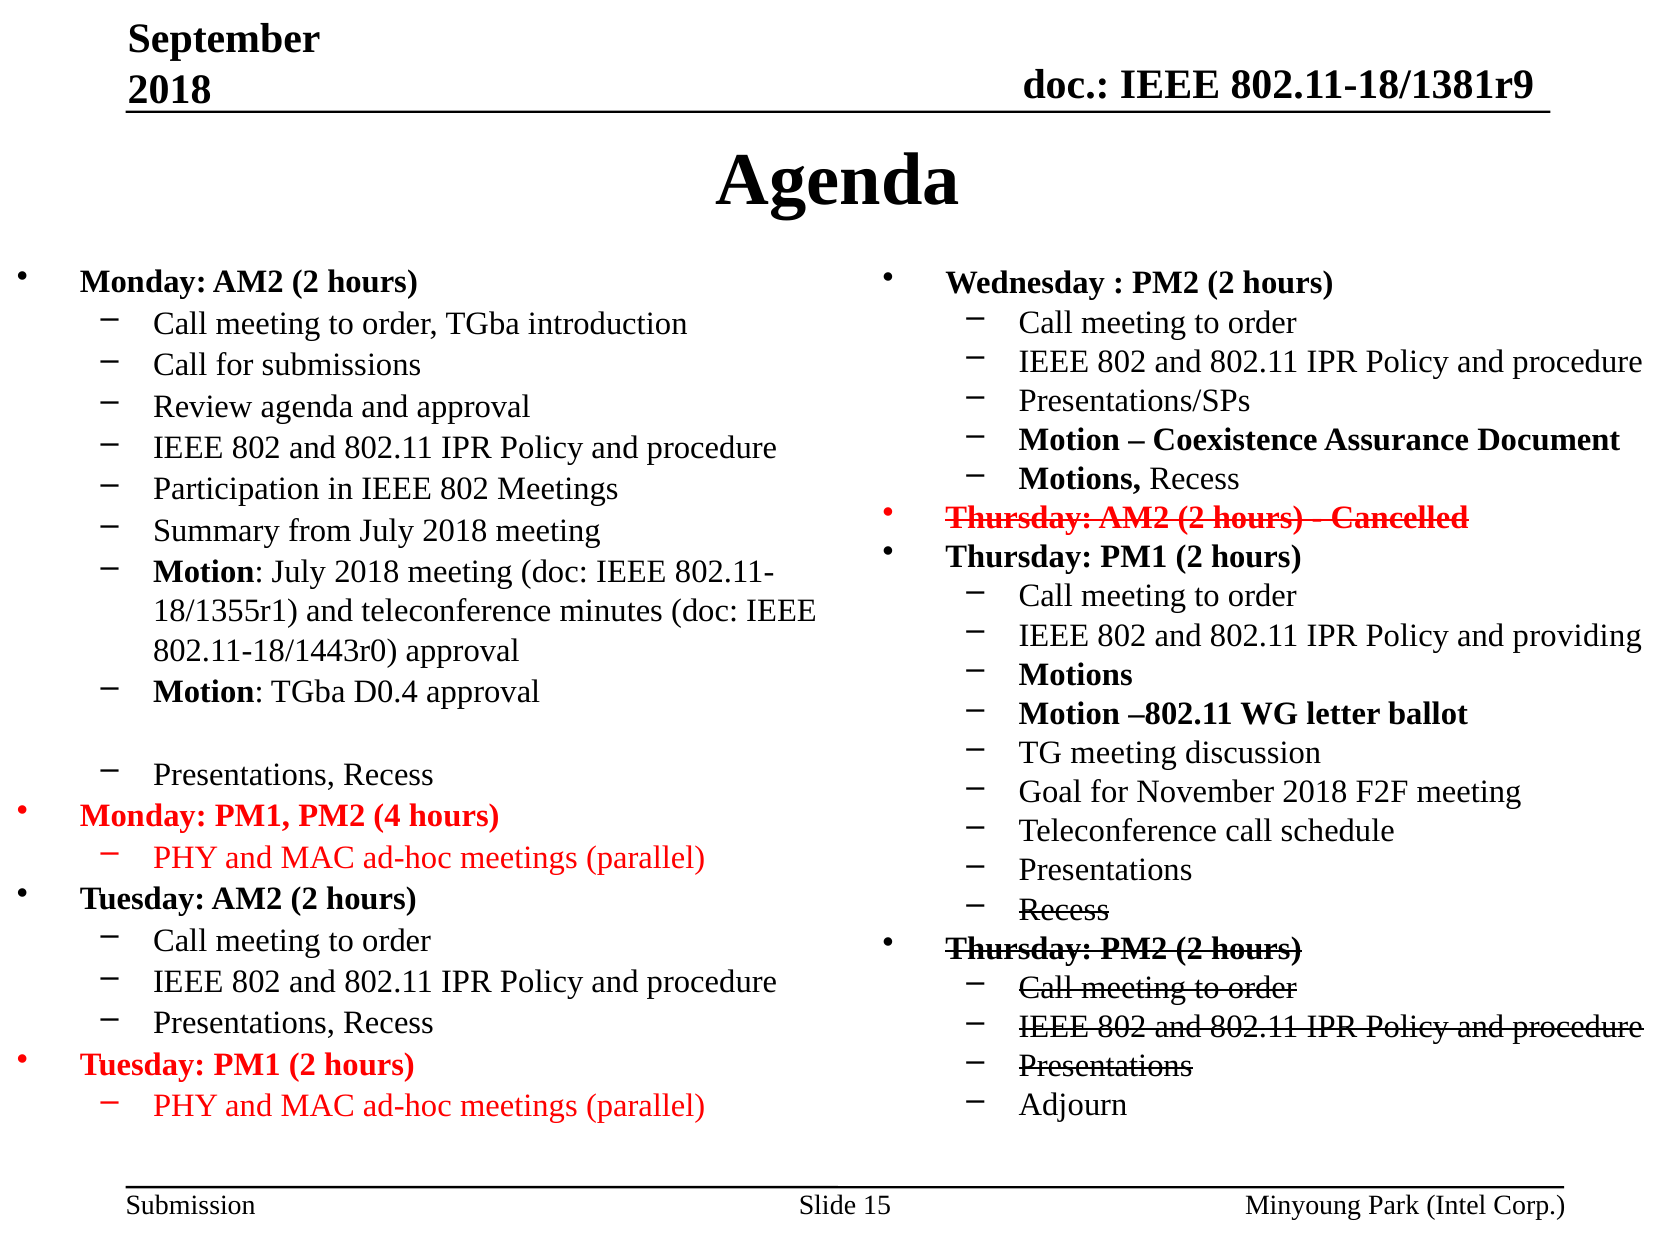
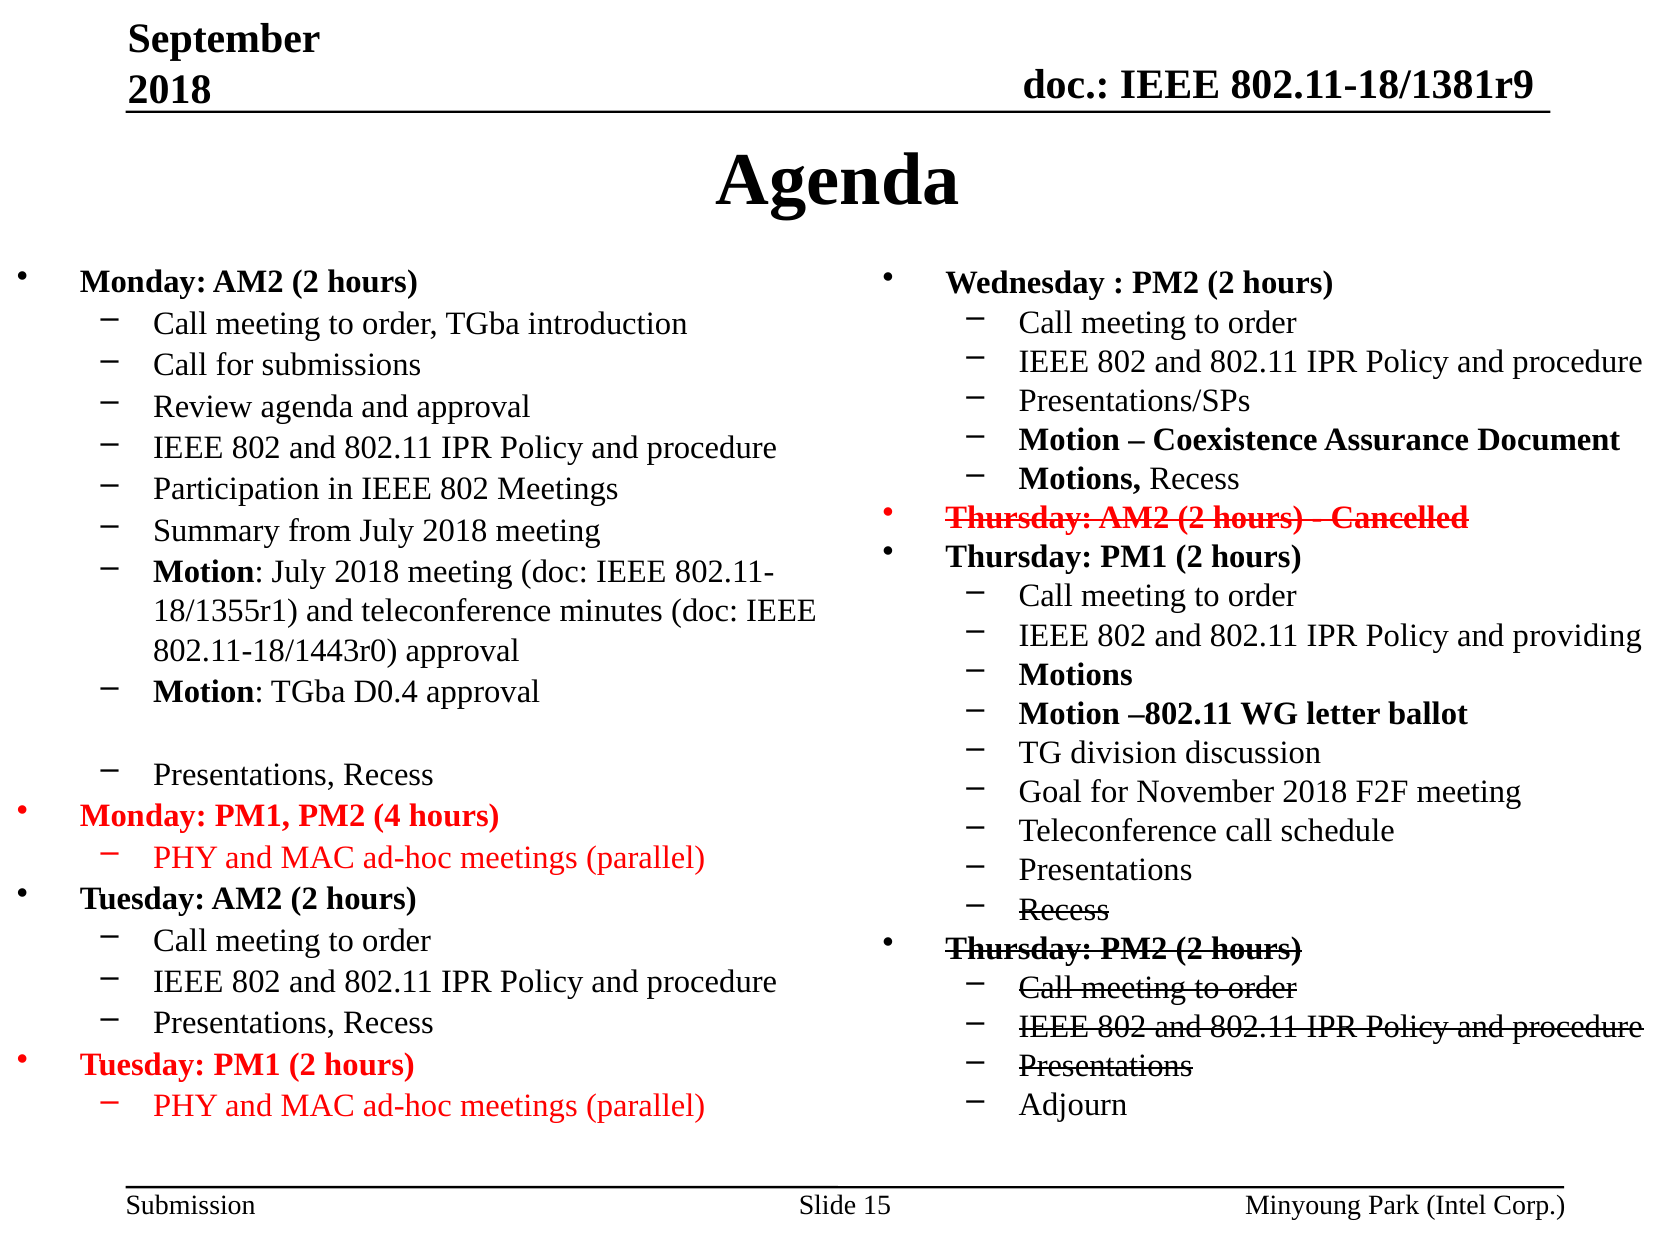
TG meeting: meeting -> division
